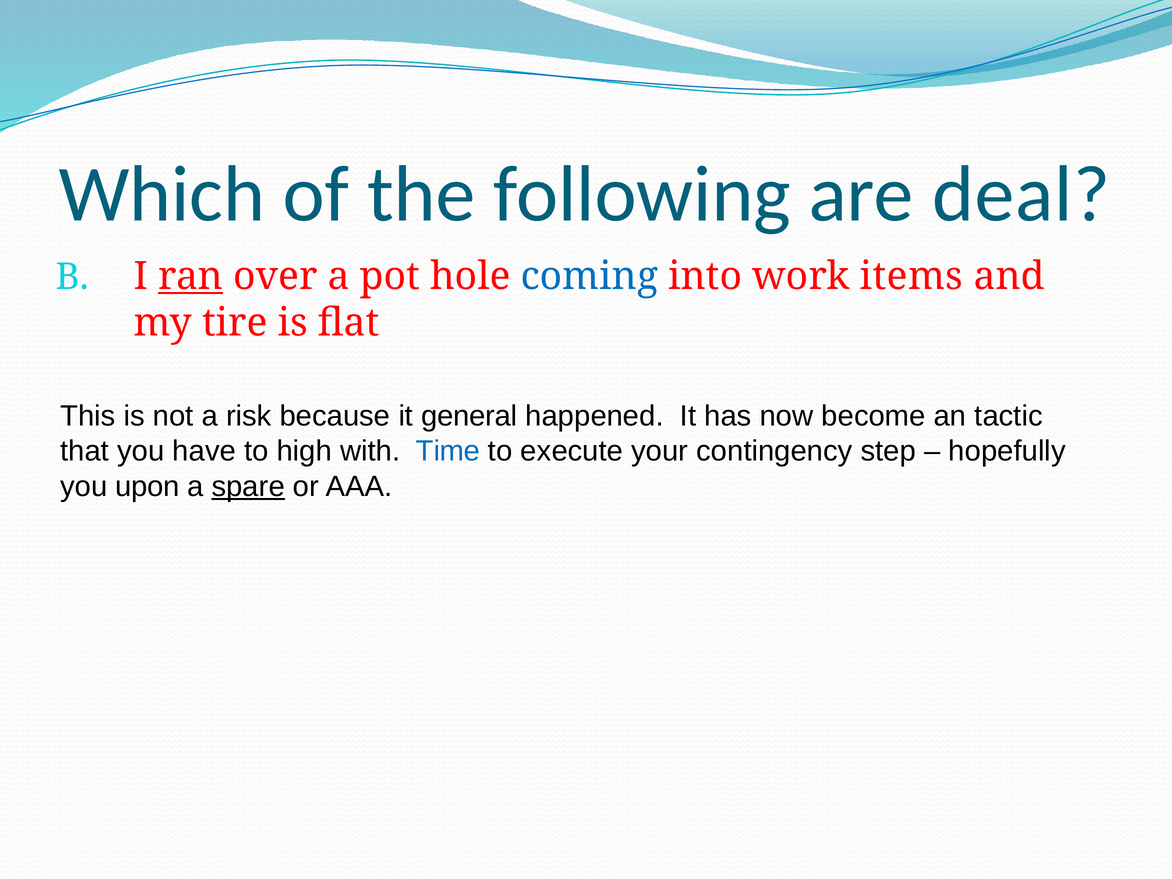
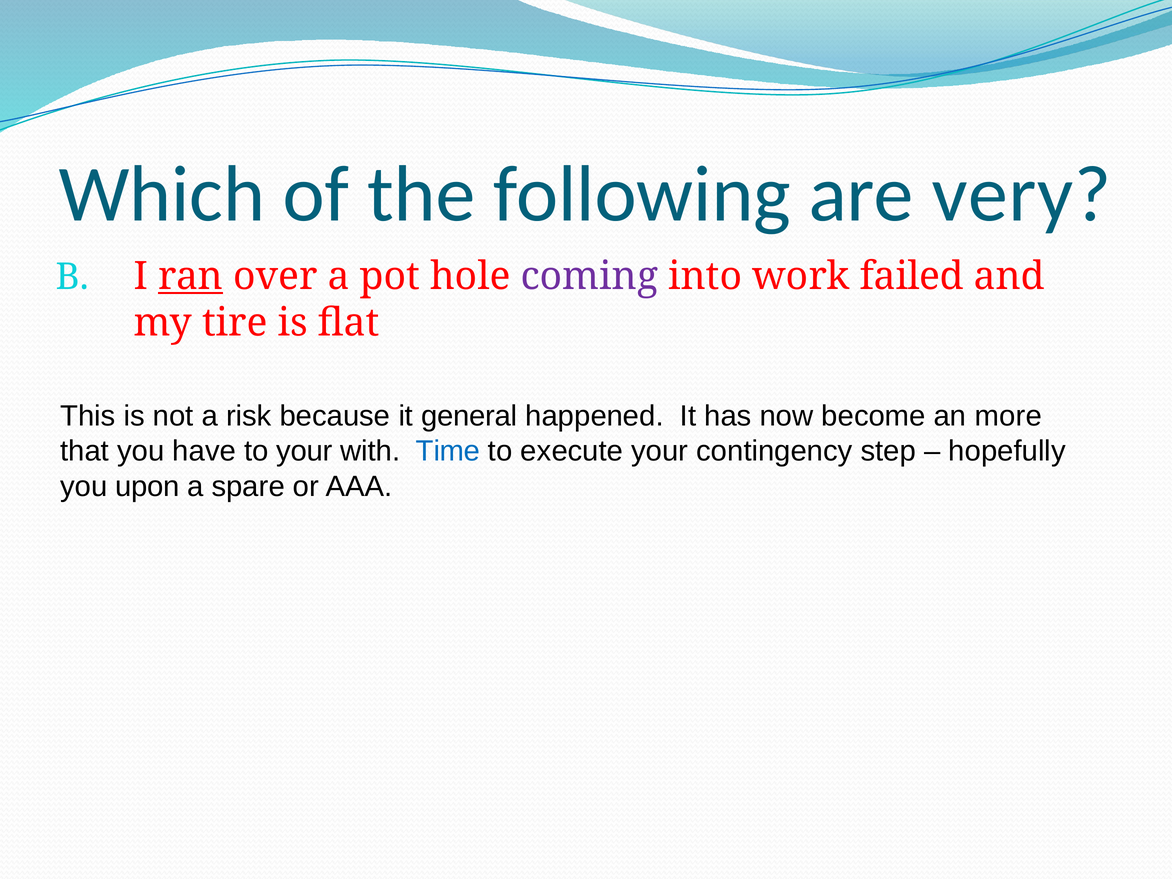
deal: deal -> very
coming colour: blue -> purple
items: items -> failed
tactic: tactic -> more
to high: high -> your
spare underline: present -> none
